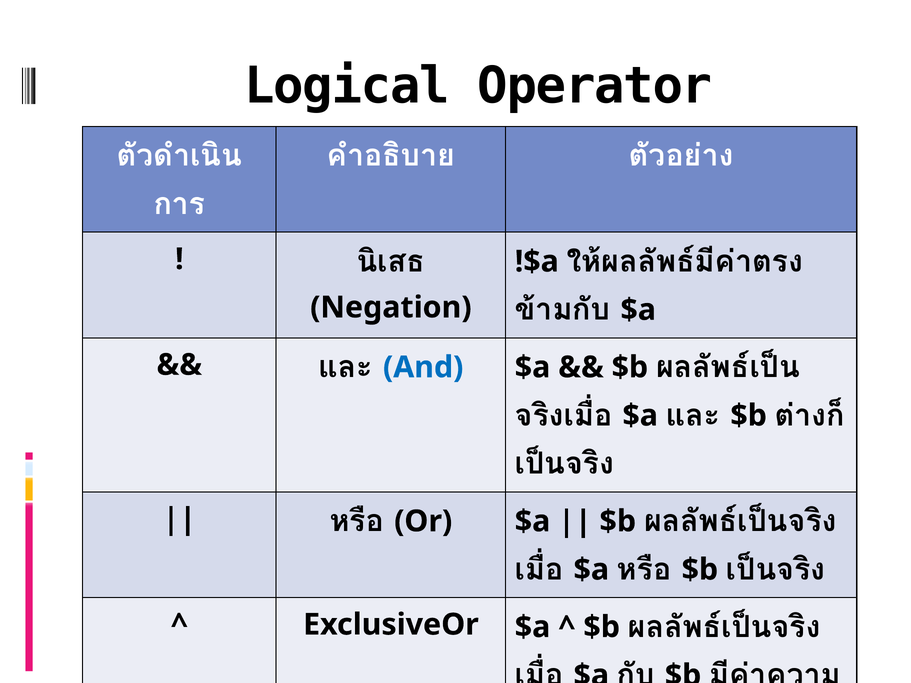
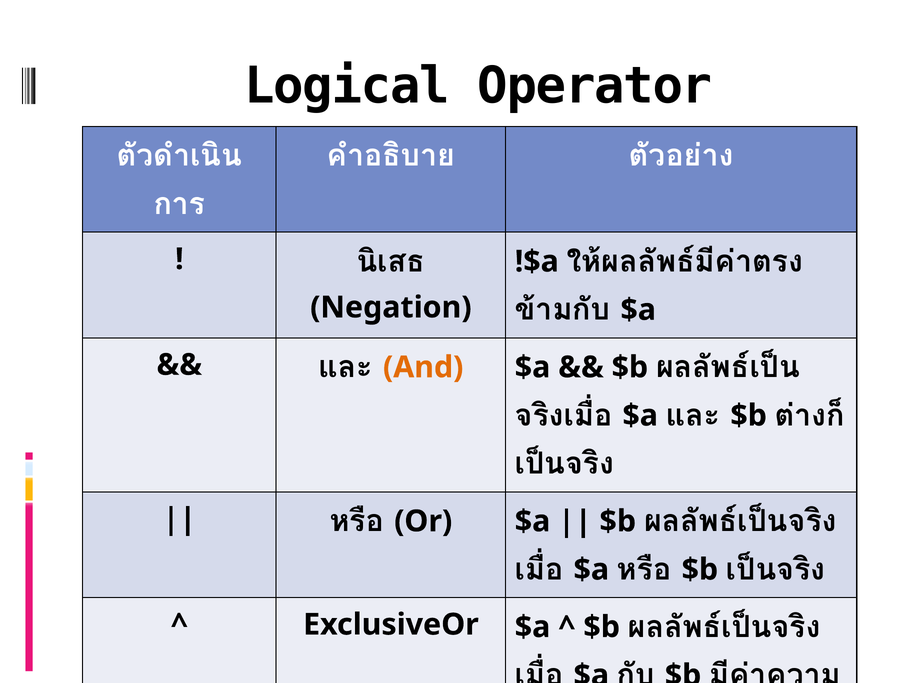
And colour: blue -> orange
